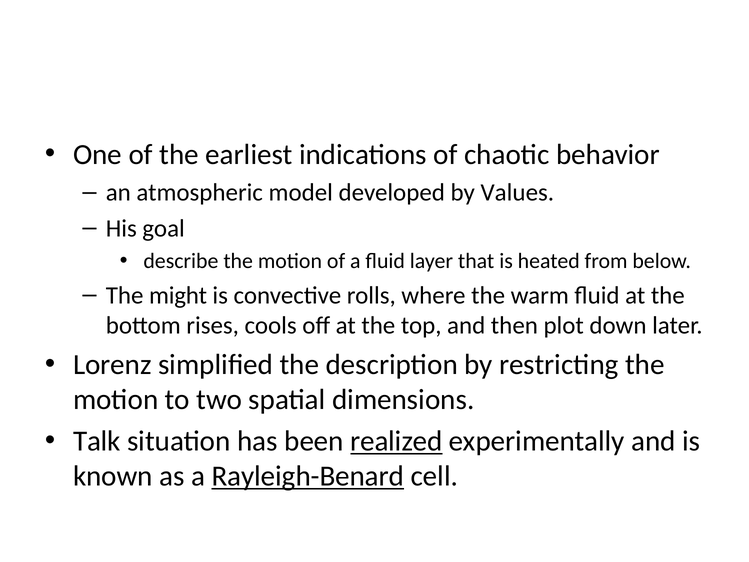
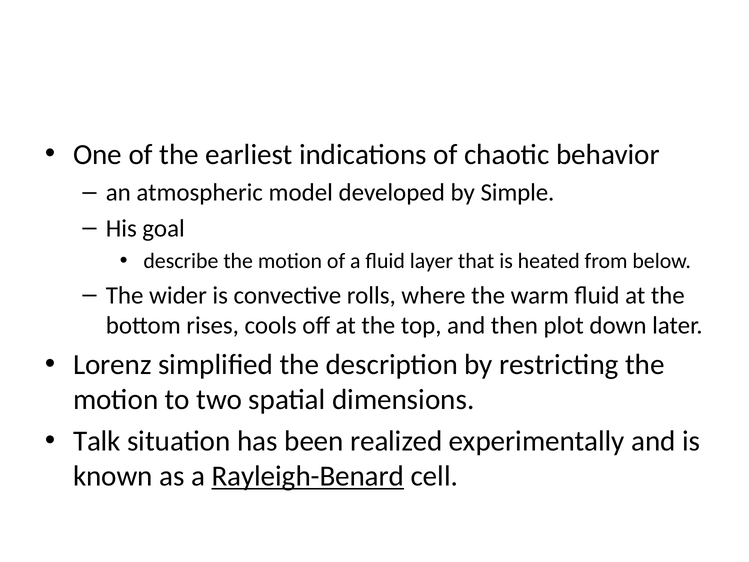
Values: Values -> Simple
might: might -> wider
realized underline: present -> none
